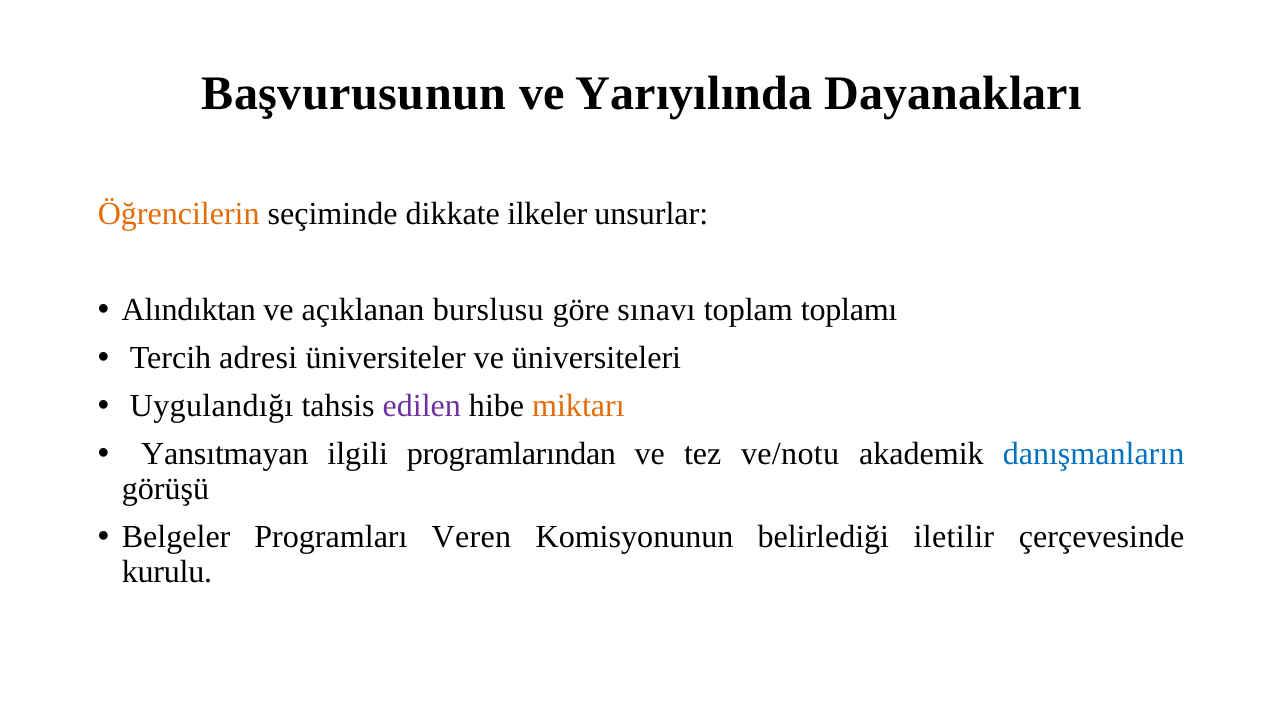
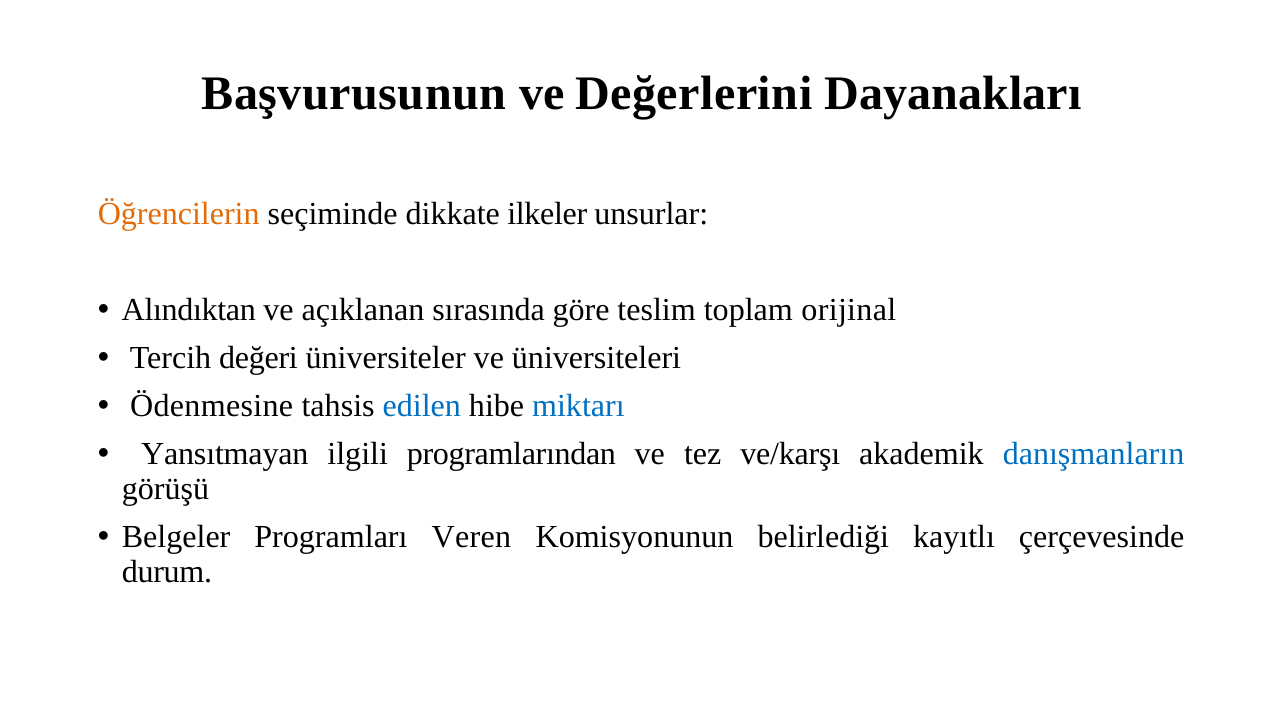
Yarıyılında: Yarıyılında -> Değerlerini
burslusu: burslusu -> sırasında
sınavı: sınavı -> teslim
toplamı: toplamı -> orijinal
adresi: adresi -> değeri
Uygulandığı: Uygulandığı -> Ödenmesine
edilen colour: purple -> blue
miktarı colour: orange -> blue
ve/notu: ve/notu -> ve/karşı
iletilir: iletilir -> kayıtlı
kurulu: kurulu -> durum
